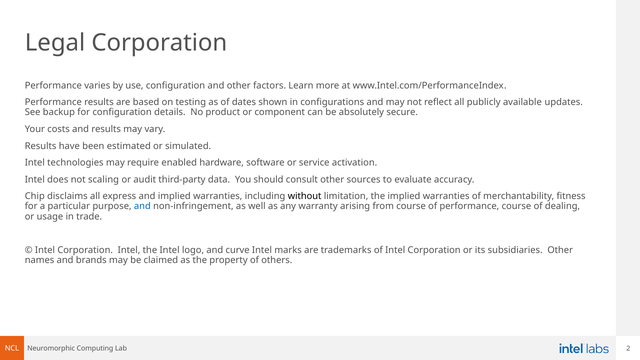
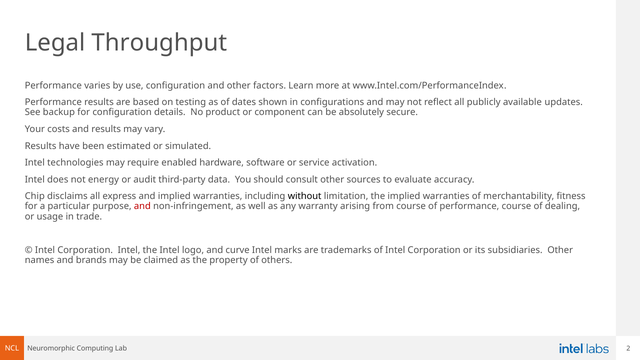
Legal Corporation: Corporation -> Throughput
scaling: scaling -> energy
and at (142, 206) colour: blue -> red
